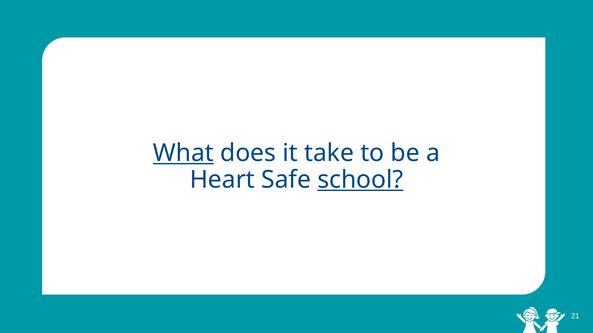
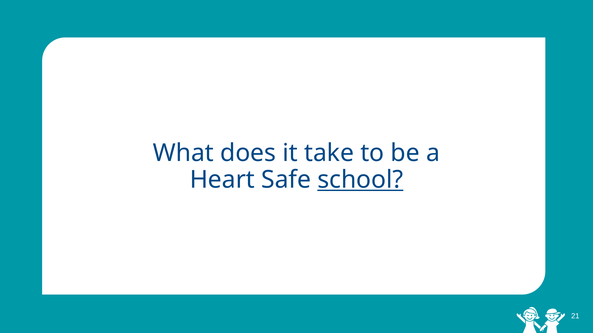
What underline: present -> none
